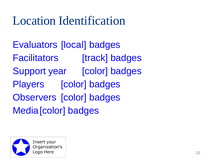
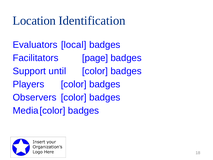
track: track -> page
year: year -> until
